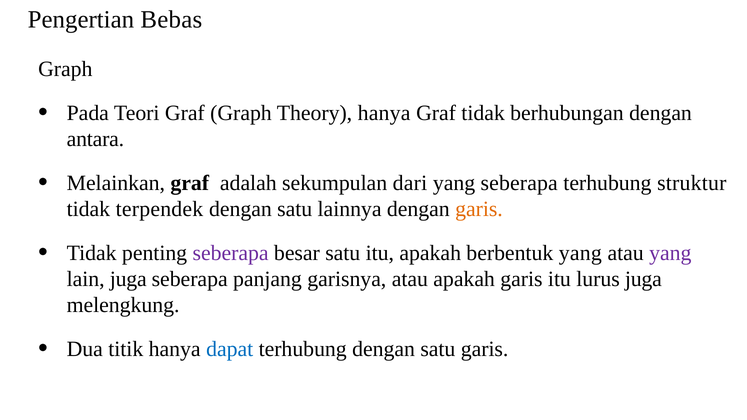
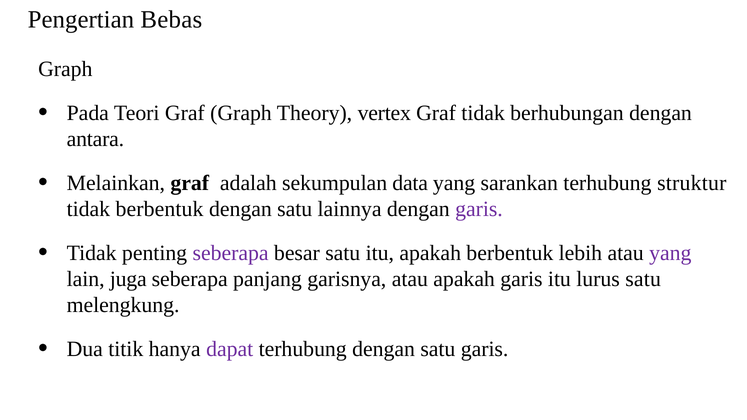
Theory hanya: hanya -> vertex
dari: dari -> data
yang seberapa: seberapa -> sarankan
tidak terpendek: terpendek -> berbentuk
garis at (479, 209) colour: orange -> purple
berbentuk yang: yang -> lebih
lurus juga: juga -> satu
dapat colour: blue -> purple
